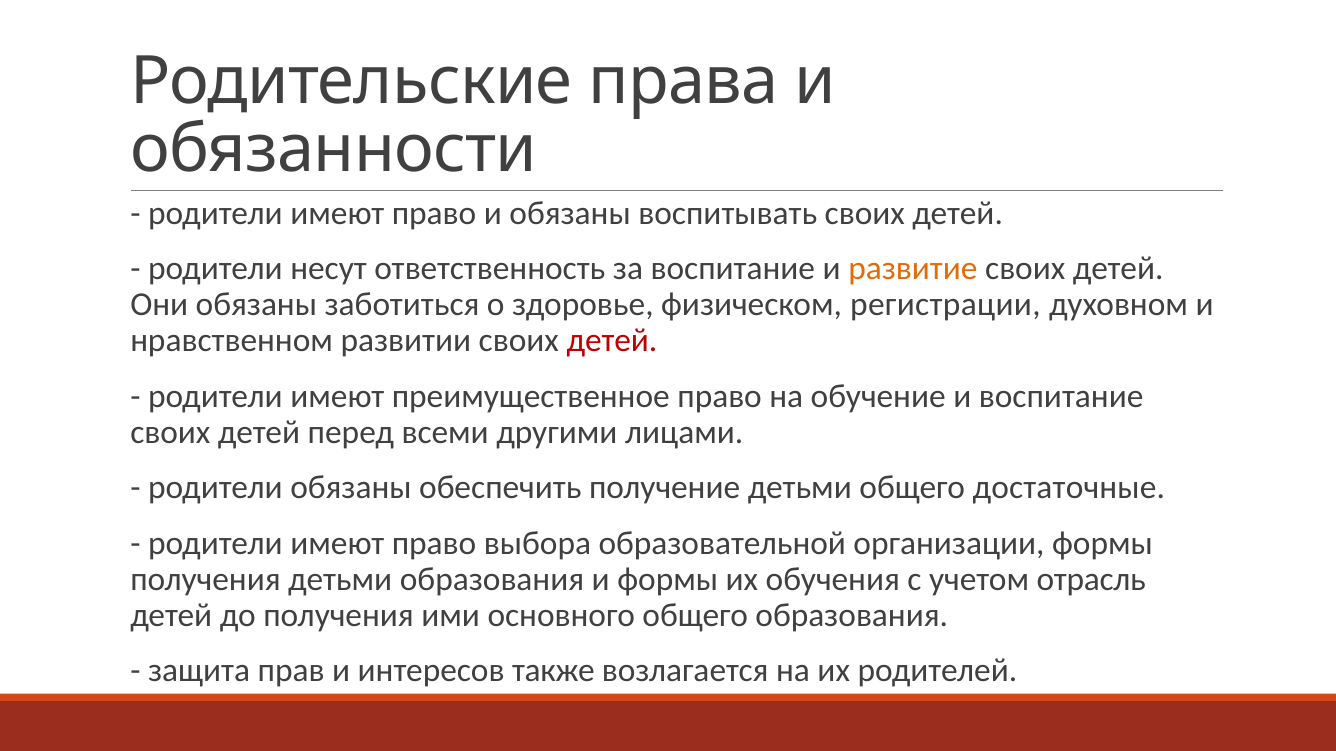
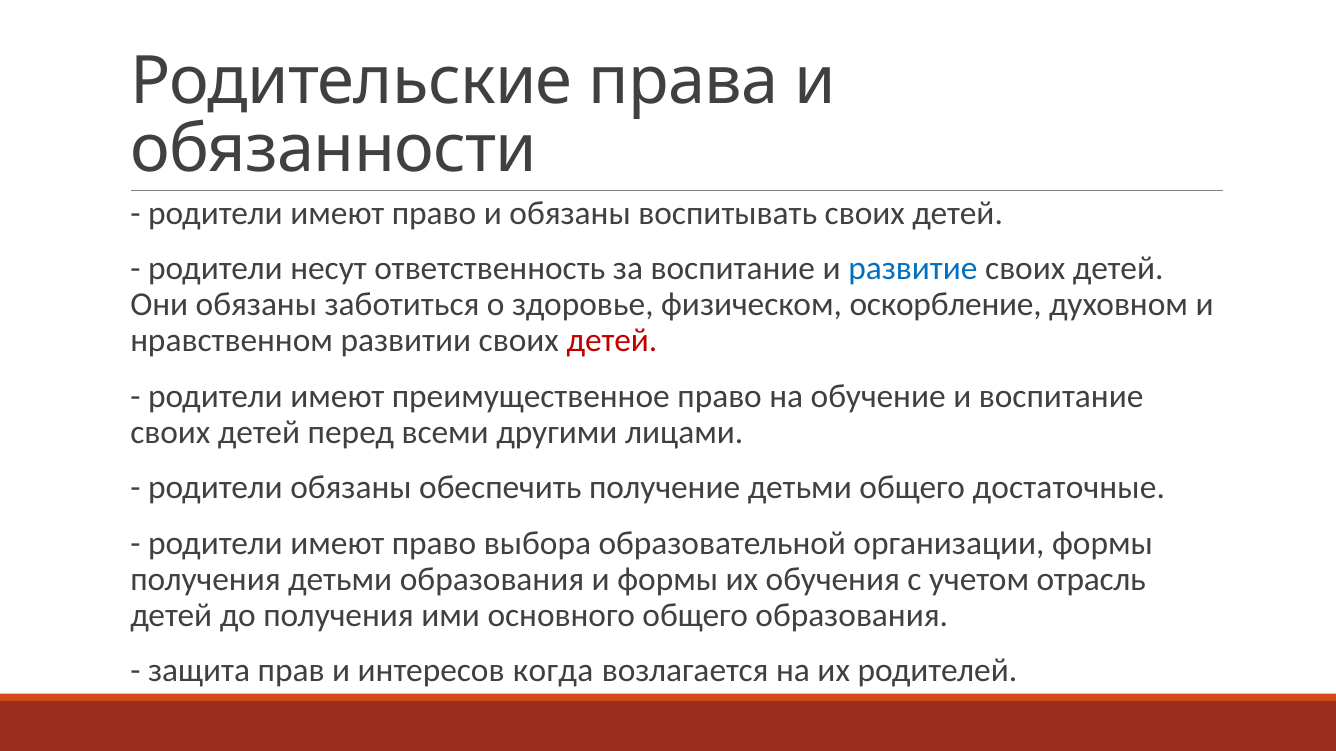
развитие colour: orange -> blue
регистрации: регистрации -> оскорбление
также: также -> когда
